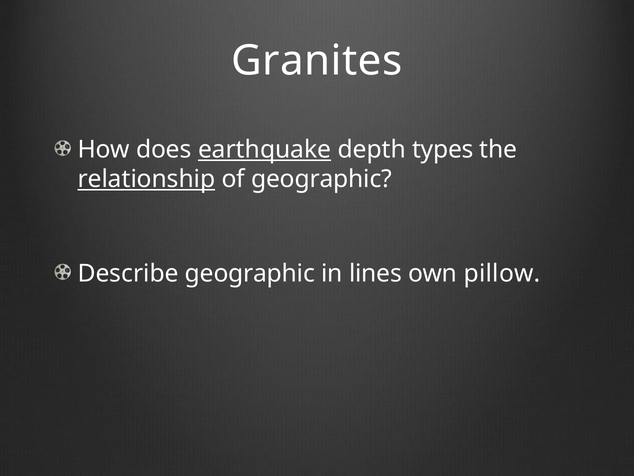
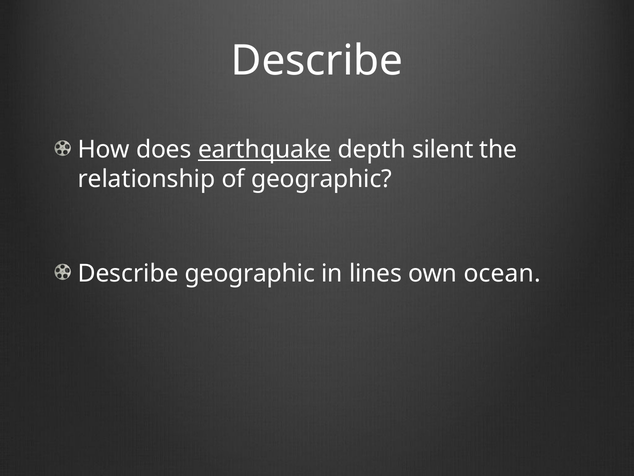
Granites at (317, 61): Granites -> Describe
types: types -> silent
relationship underline: present -> none
pillow: pillow -> ocean
